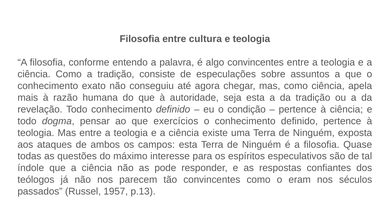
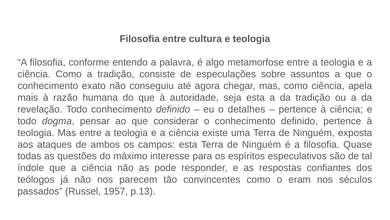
algo convincentes: convincentes -> metamorfose
condição: condição -> detalhes
exercícios: exercícios -> considerar
